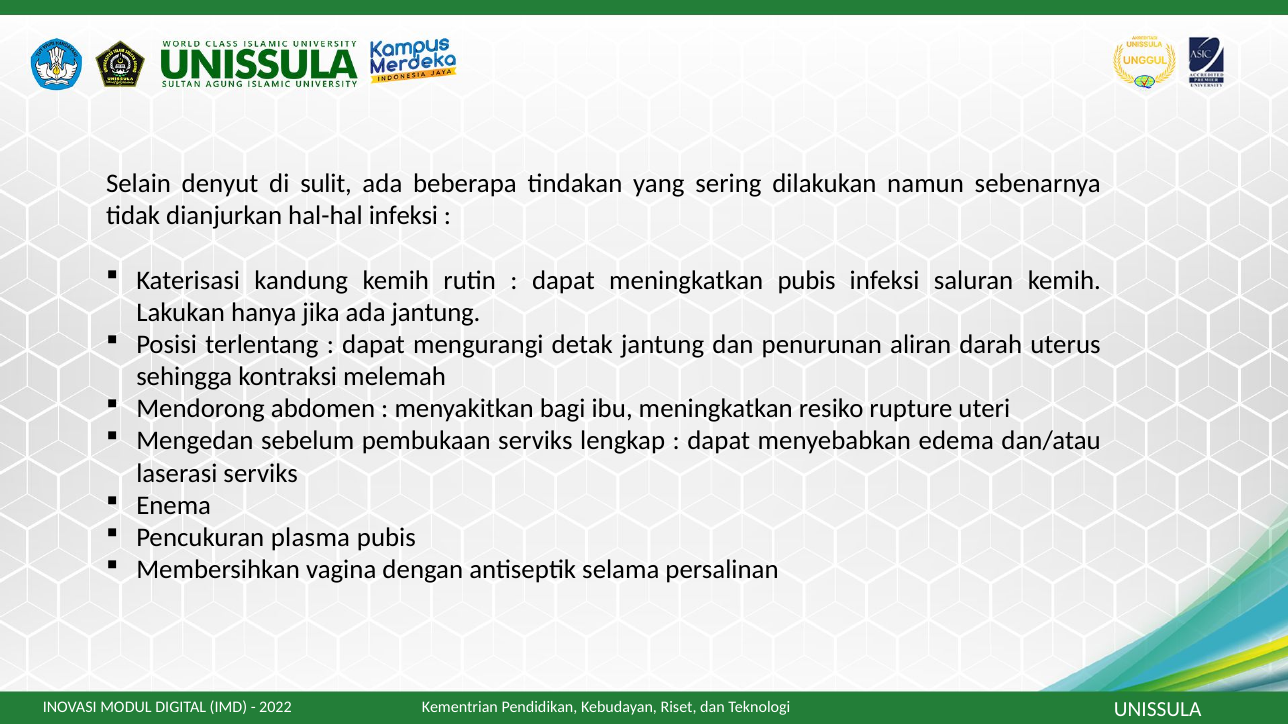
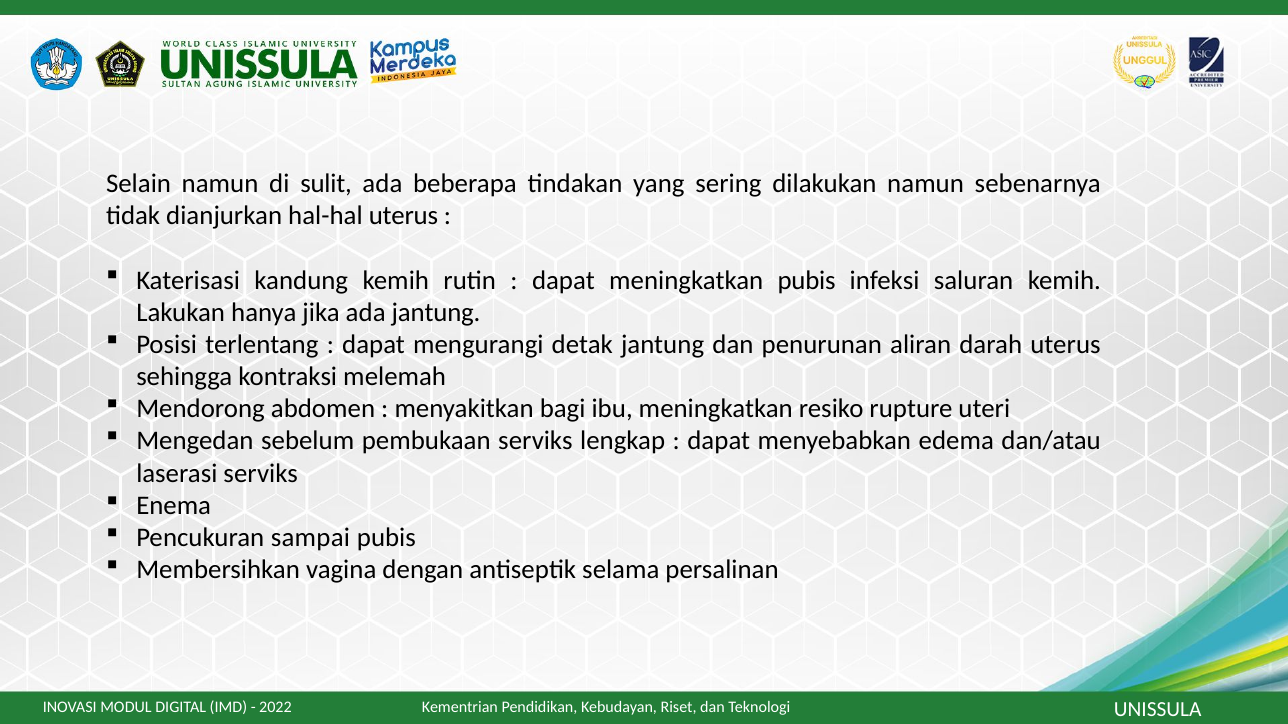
Selain denyut: denyut -> namun
hal-hal infeksi: infeksi -> uterus
plasma: plasma -> sampai
